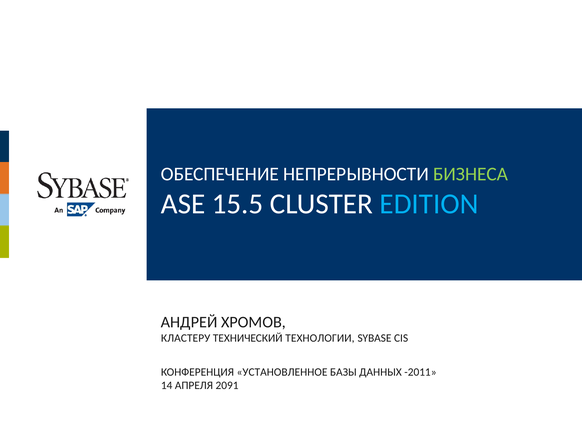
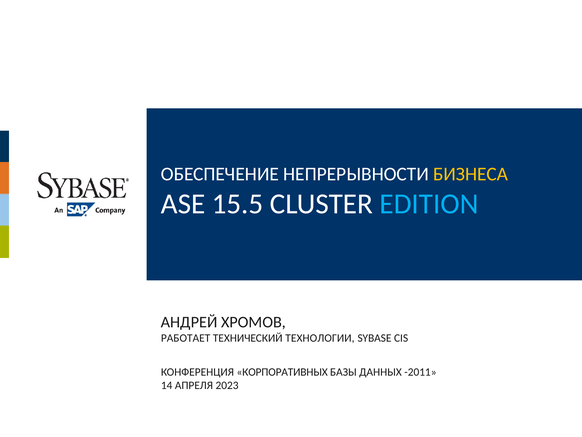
БИЗНЕСА colour: light green -> yellow
КЛАСТЕРУ: КЛАСТЕРУ -> РАБОТАЕТ
УСТАНОВЛЕННОЕ: УСТАНОВЛЕННОЕ -> КОРПОРАТИВНЫХ
2091: 2091 -> 2023
